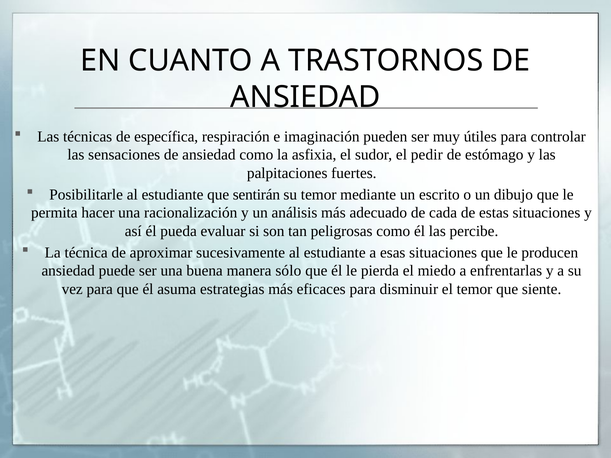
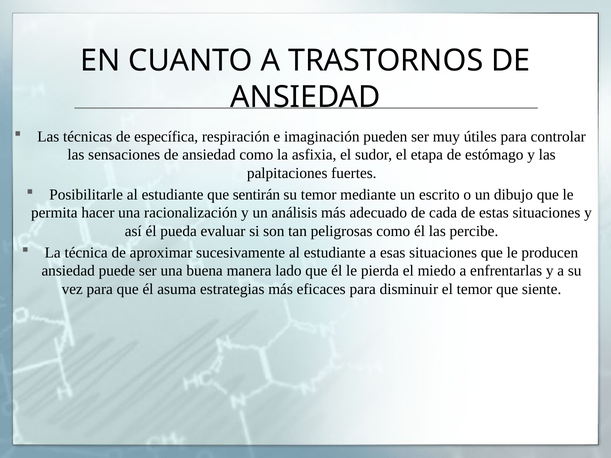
pedir: pedir -> etapa
sólo: sólo -> lado
